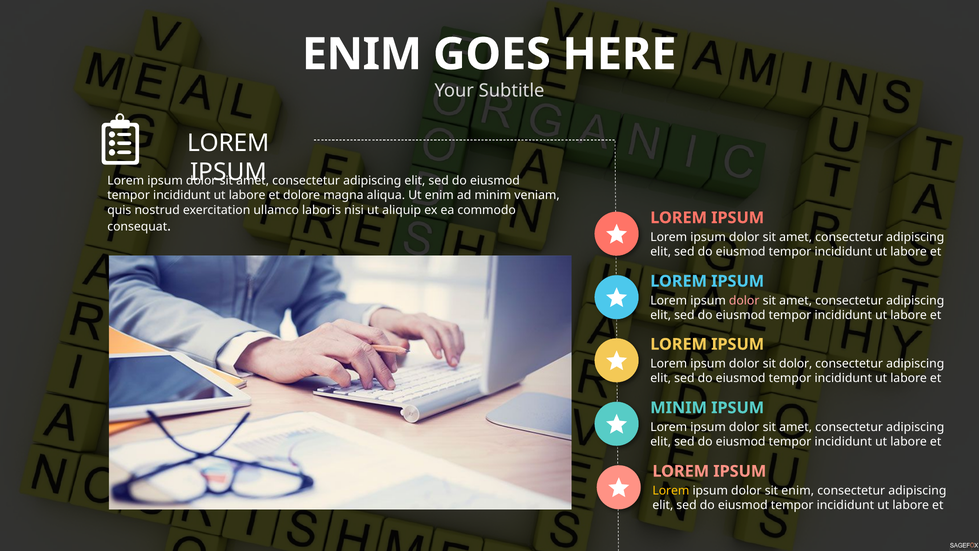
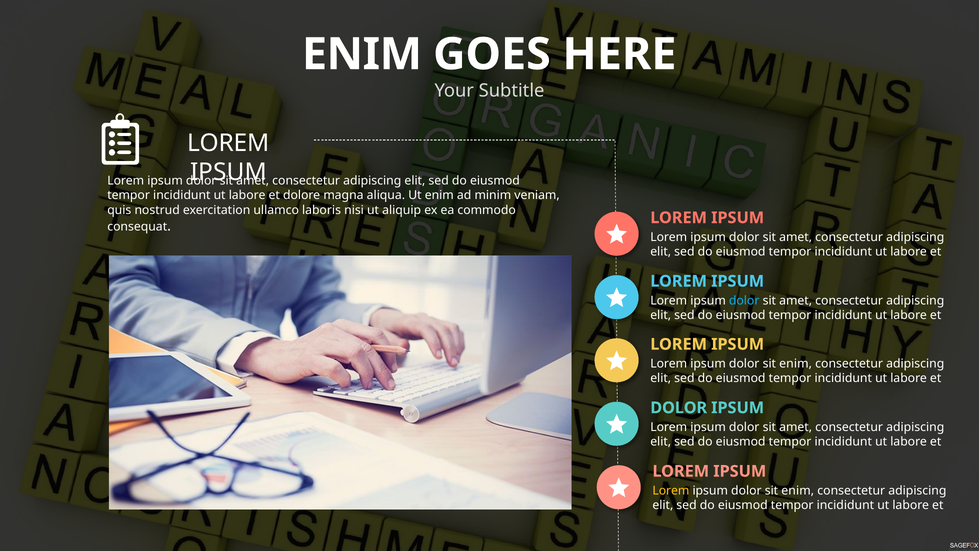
dolor at (744, 300) colour: pink -> light blue
dolor at (796, 363): dolor -> enim
MINIM at (679, 408): MINIM -> DOLOR
